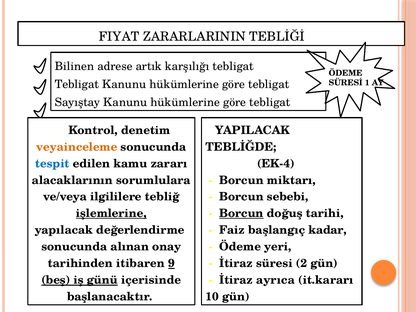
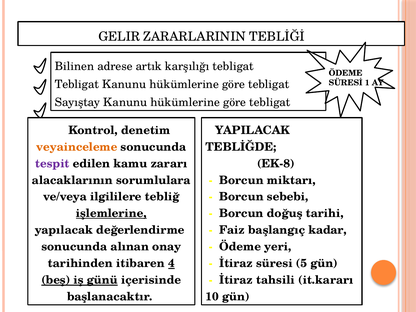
FIYAT: FIYAT -> GELIR
tespit colour: blue -> purple
EK-4: EK-4 -> EK-8
Borcun at (241, 213) underline: present -> none
9: 9 -> 4
2: 2 -> 5
ayrıca: ayrıca -> tahsili
